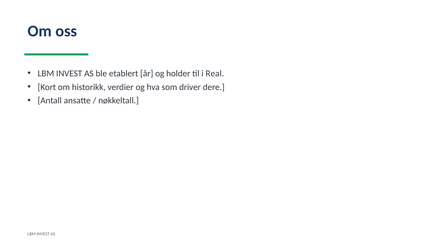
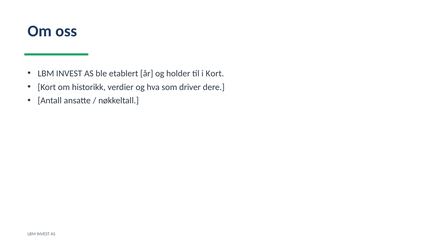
i Real: Real -> Kort
